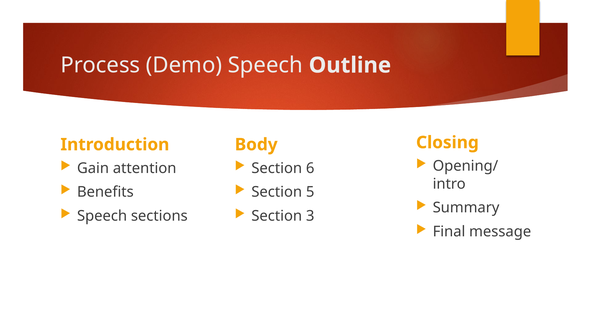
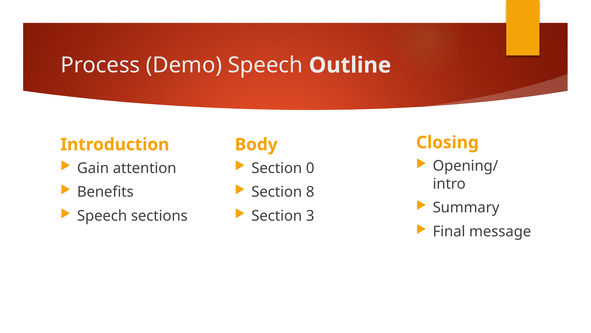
6: 6 -> 0
5: 5 -> 8
